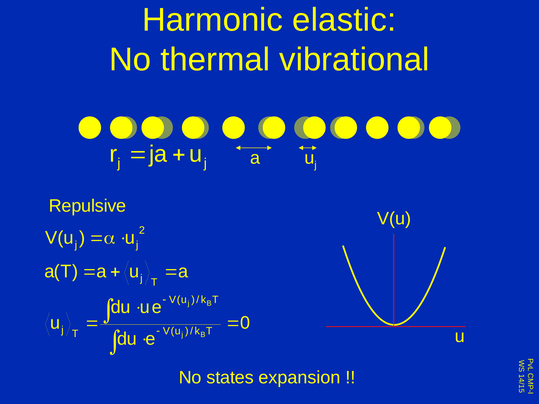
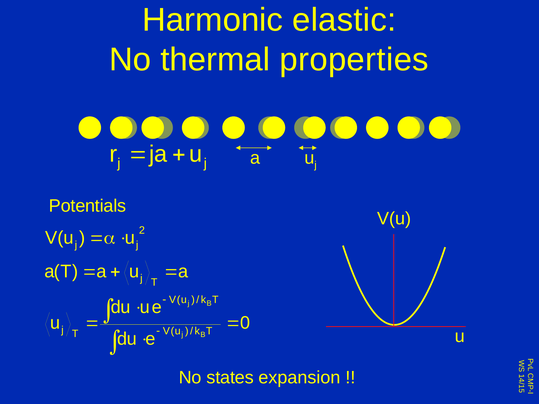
vibrational: vibrational -> properties
Repulsive: Repulsive -> Potentials
